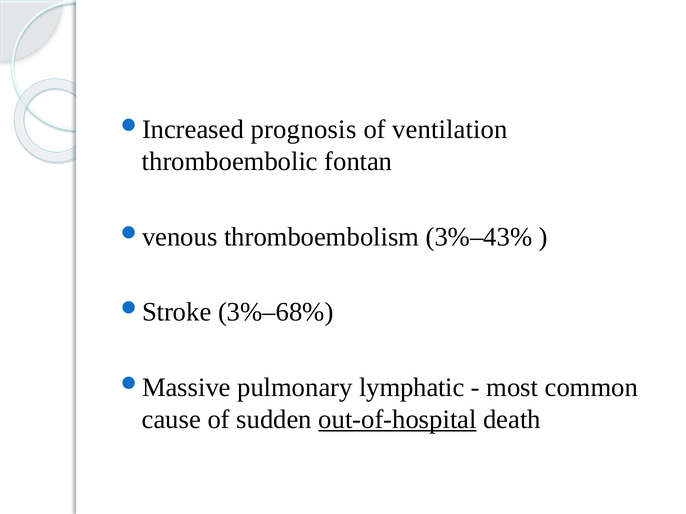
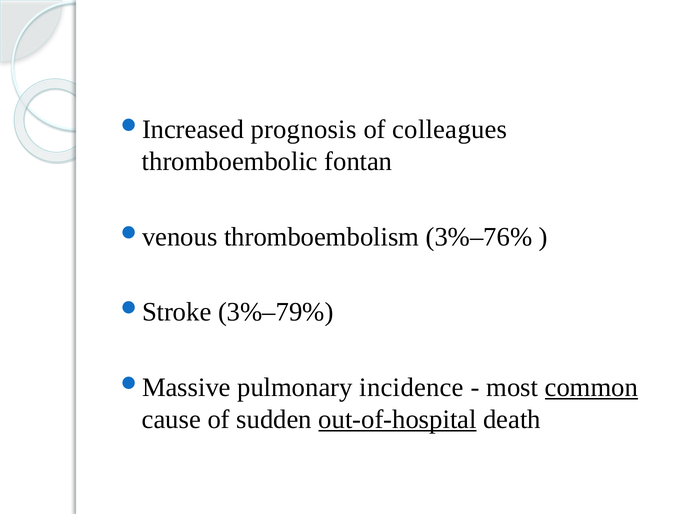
ventilation: ventilation -> colleagues
3%–43%: 3%–43% -> 3%–76%
3%–68%: 3%–68% -> 3%–79%
lymphatic: lymphatic -> incidence
common underline: none -> present
